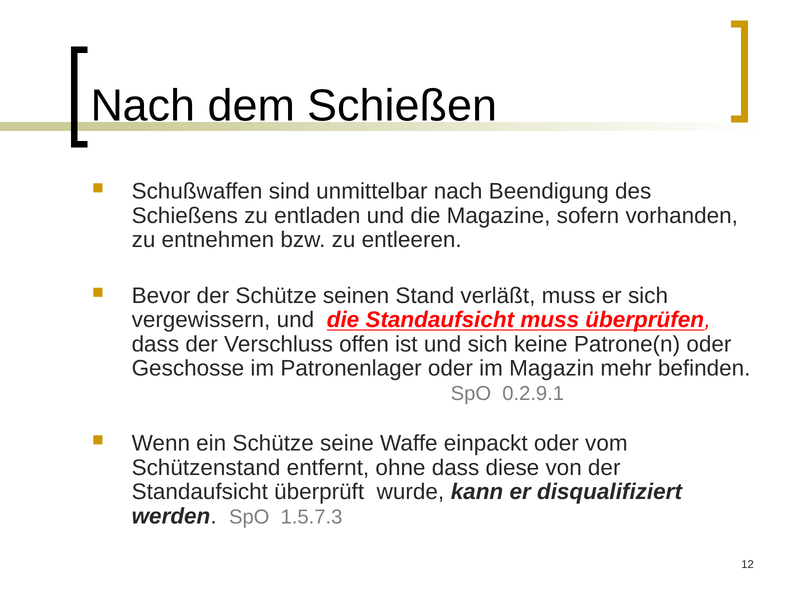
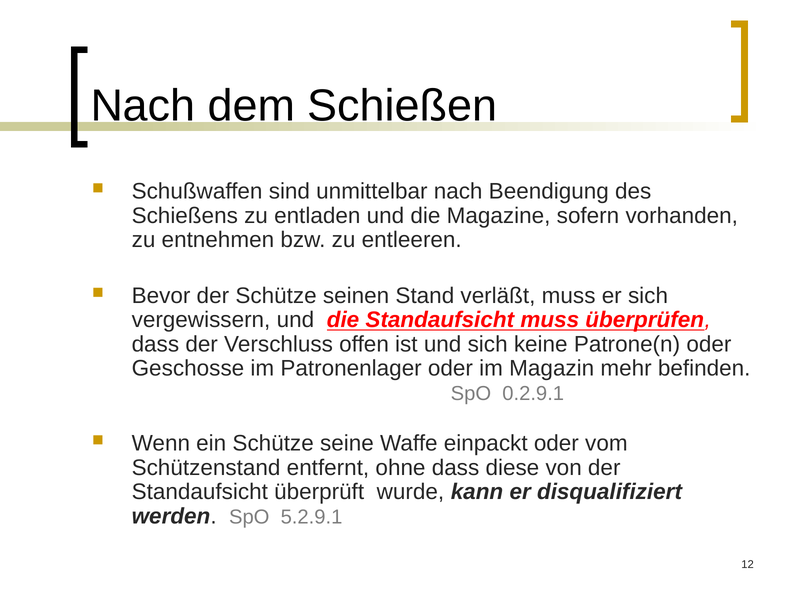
1.5.7.3: 1.5.7.3 -> 5.2.9.1
